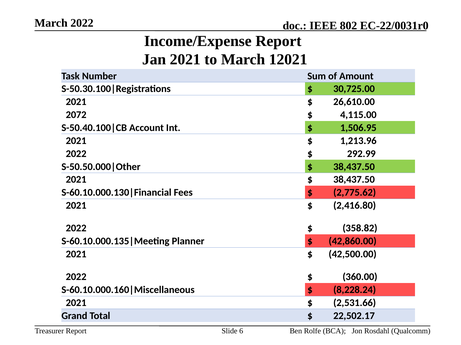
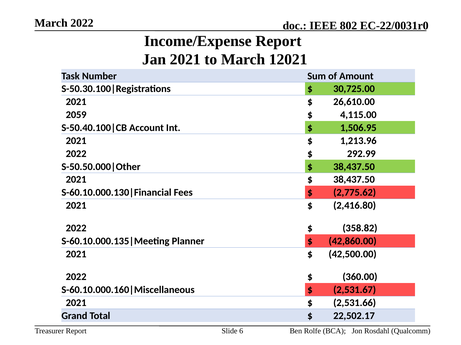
2072: 2072 -> 2059
8,228.24: 8,228.24 -> 2,531.67
